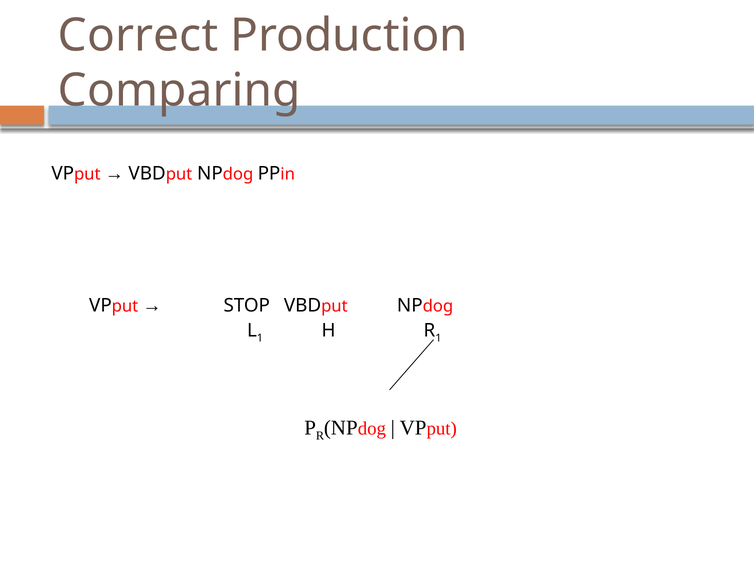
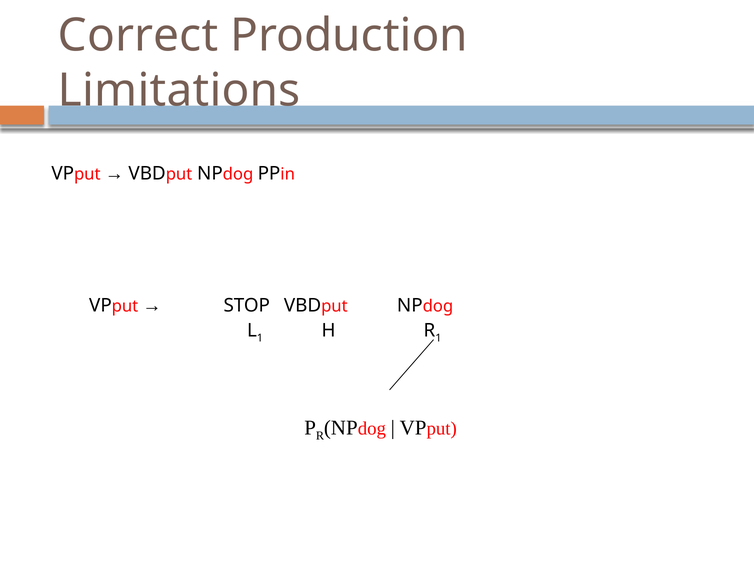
Comparing: Comparing -> Limitations
